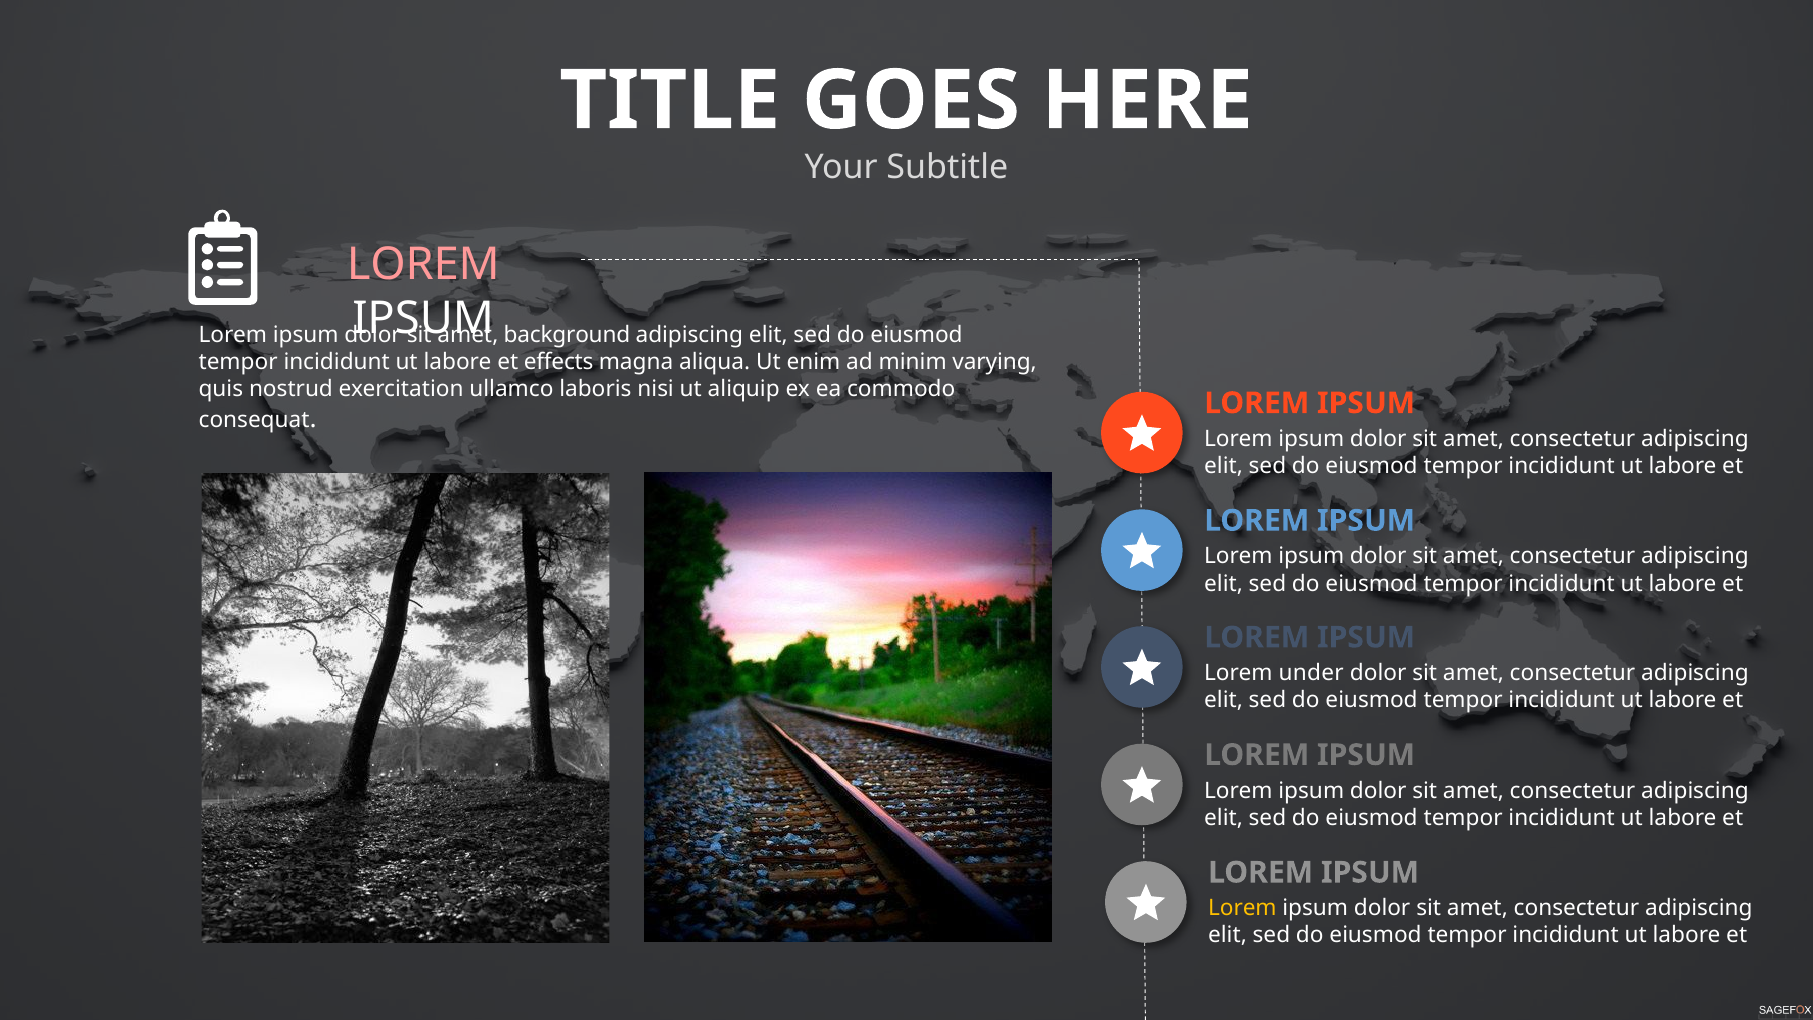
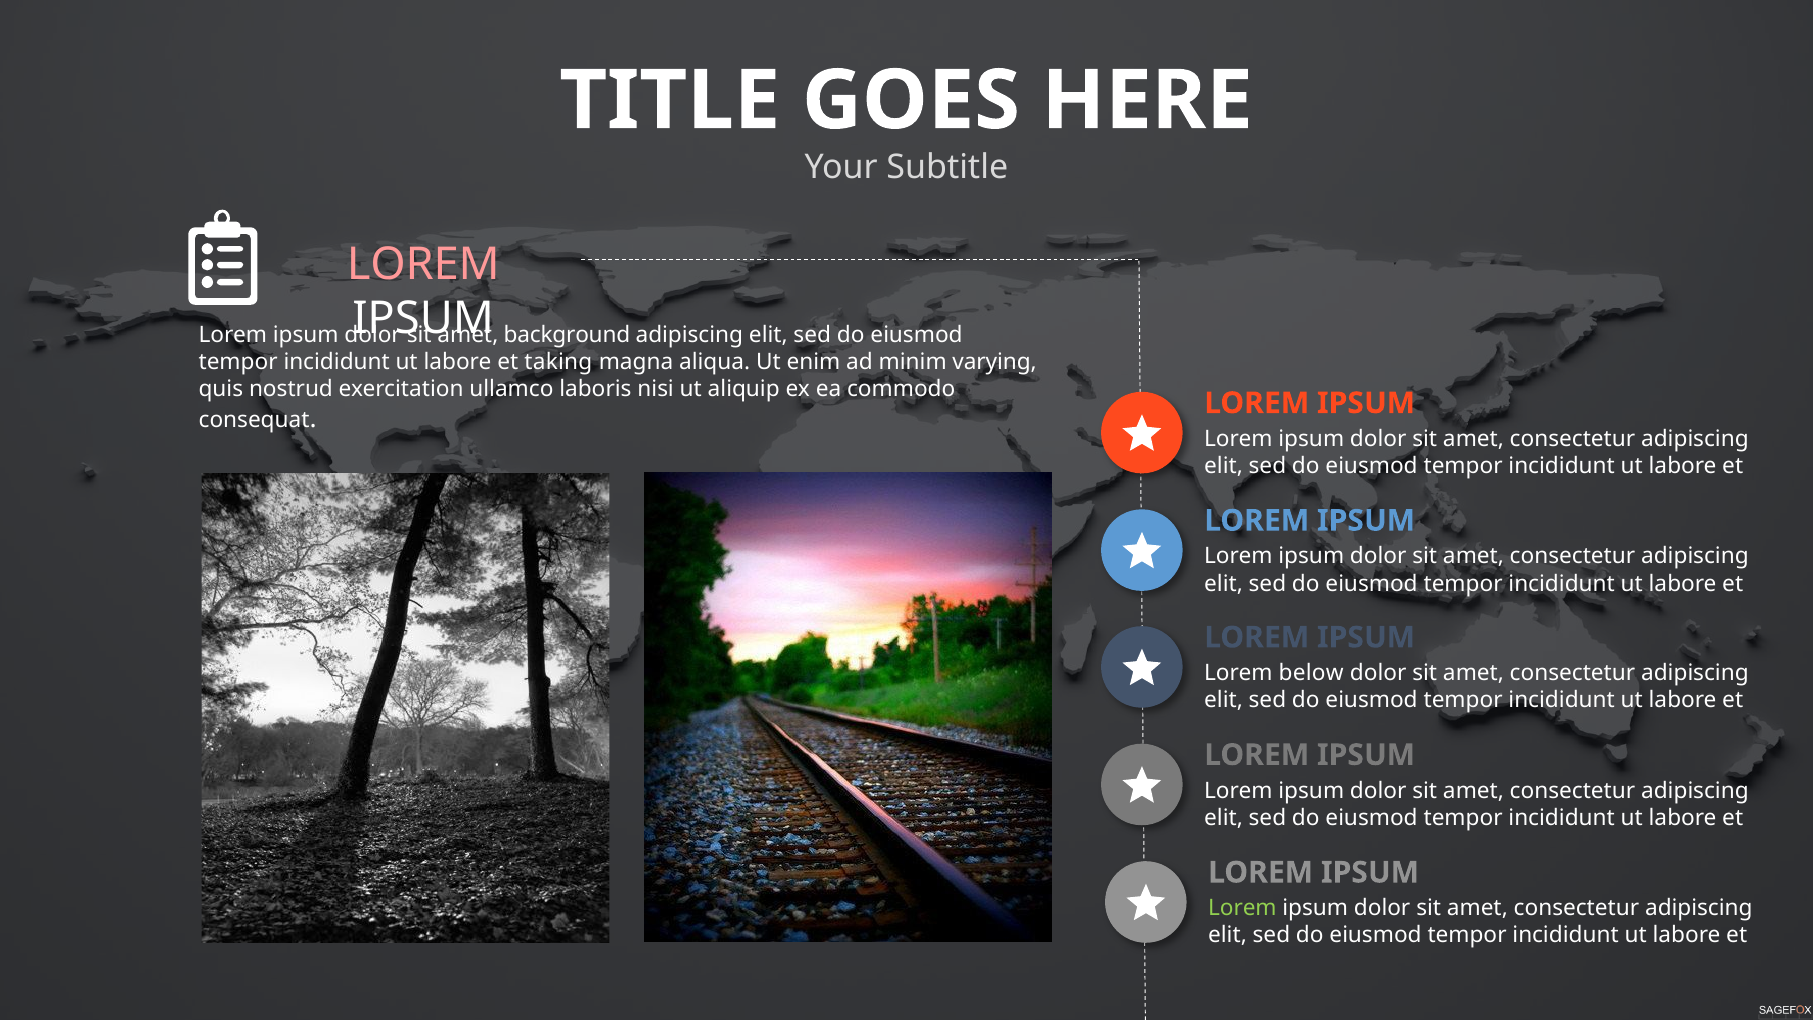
effects: effects -> taking
under: under -> below
Lorem at (1242, 908) colour: yellow -> light green
